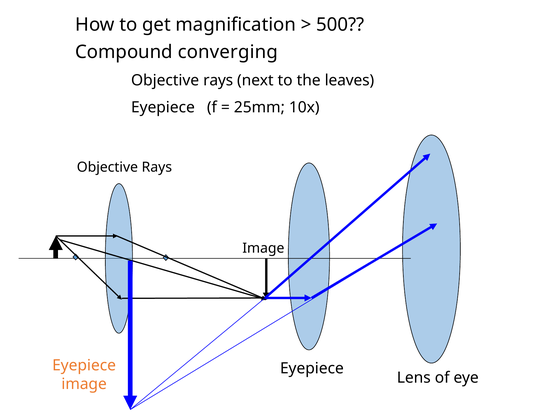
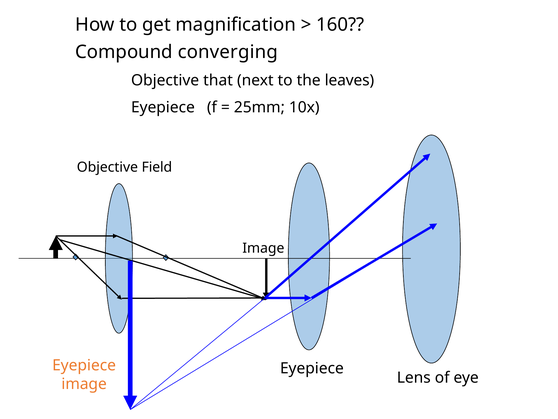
500: 500 -> 160
rays at (218, 80): rays -> that
Rays at (157, 167): Rays -> Field
